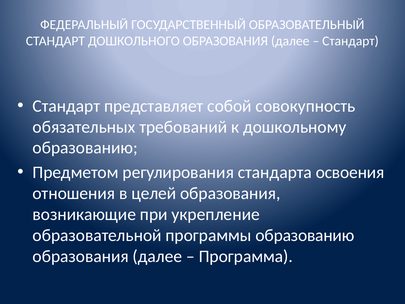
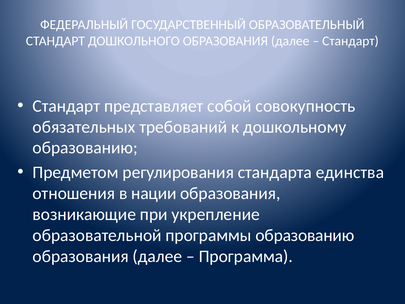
освоения: освоения -> единства
целей: целей -> нации
